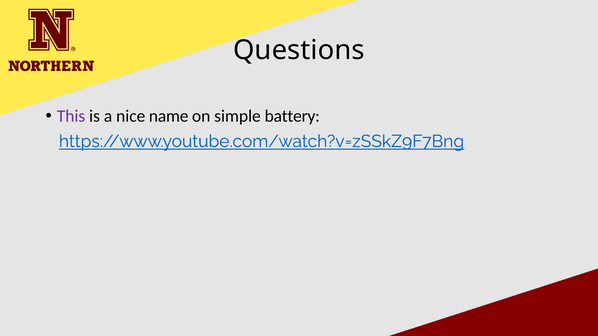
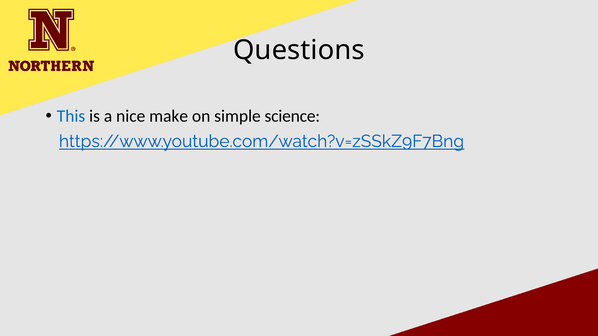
This colour: purple -> blue
name: name -> make
battery: battery -> science
